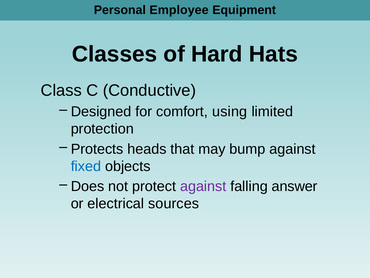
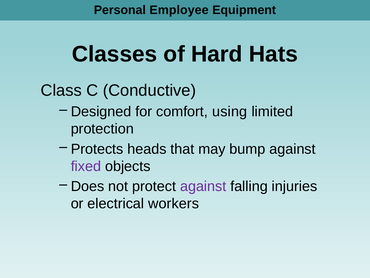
fixed colour: blue -> purple
answer: answer -> injuries
sources: sources -> workers
